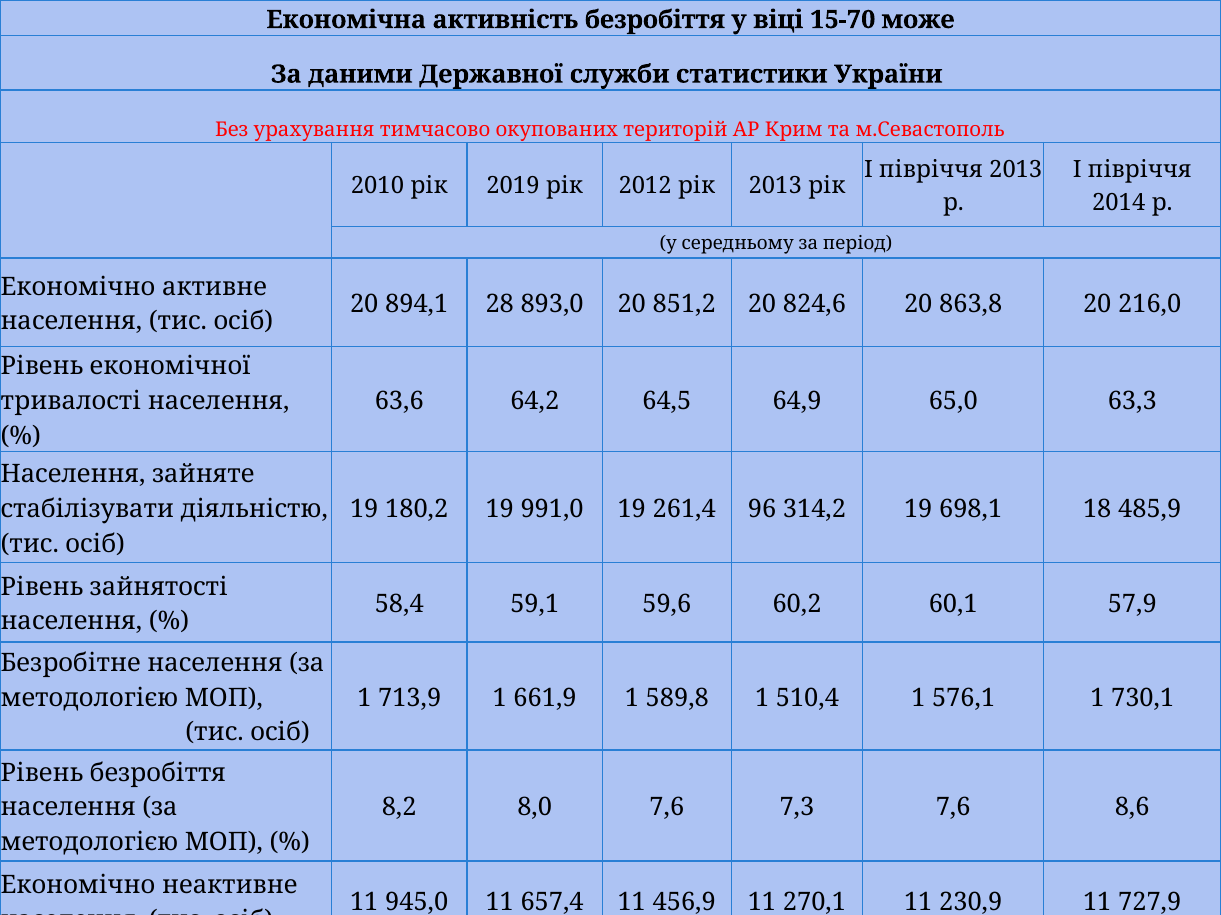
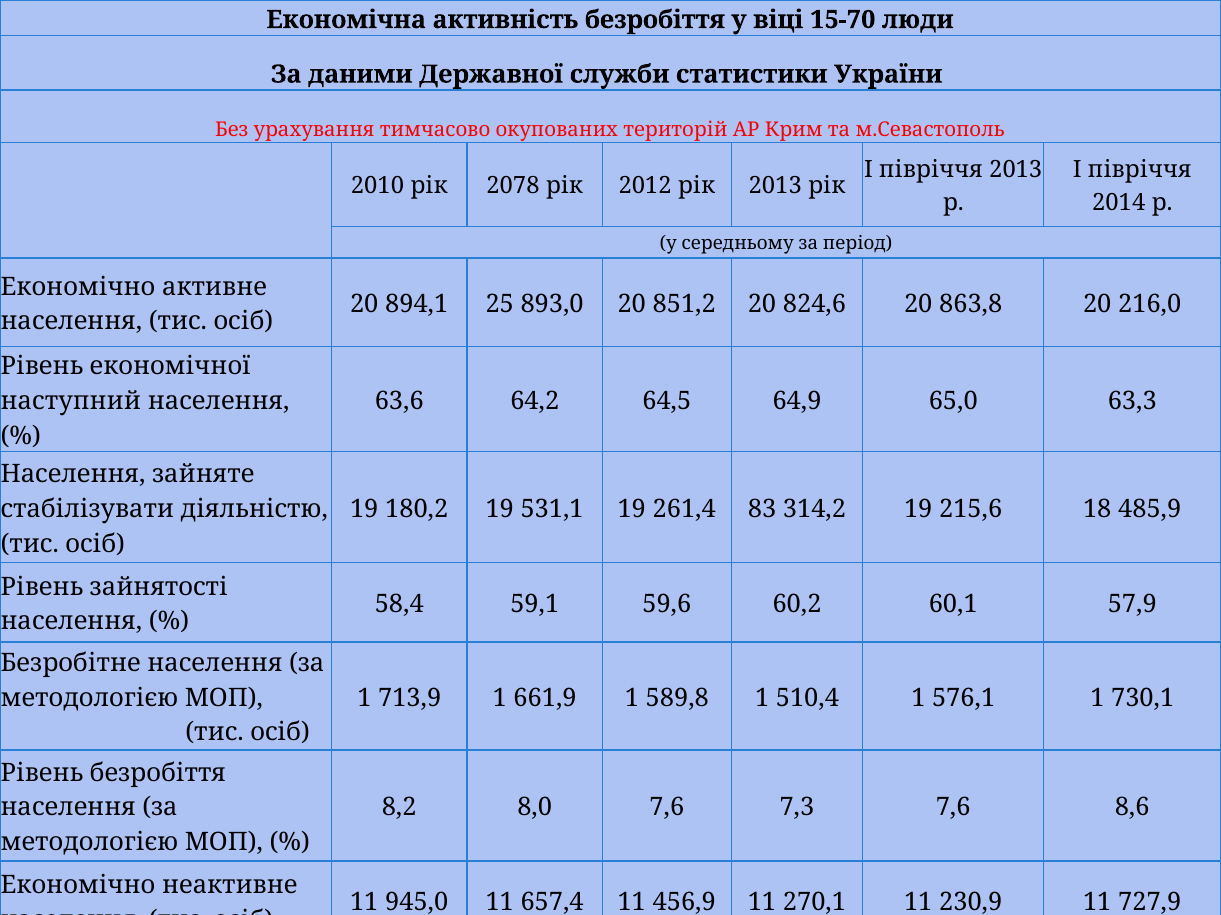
може: може -> люди
2019: 2019 -> 2078
28: 28 -> 25
тривалості: тривалості -> наступний
991,0: 991,0 -> 531,1
96: 96 -> 83
698,1: 698,1 -> 215,6
